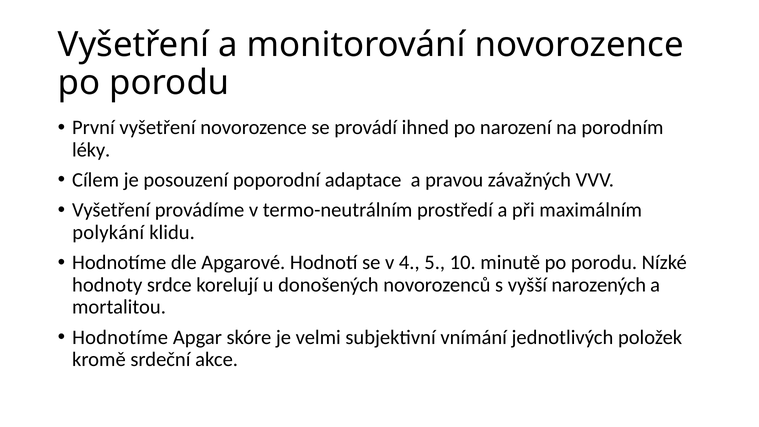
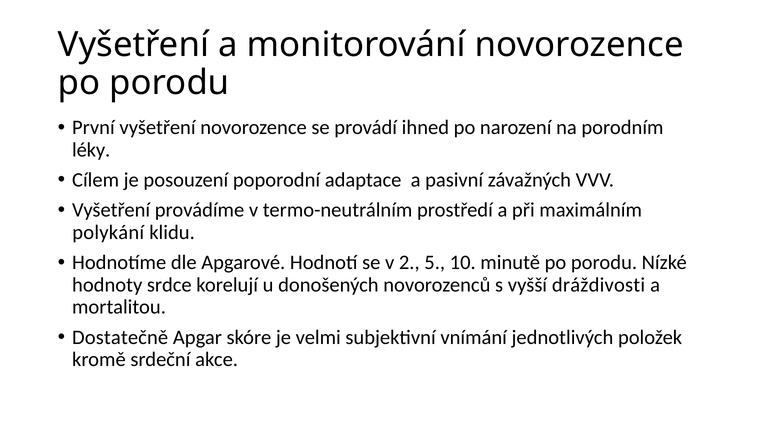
pravou: pravou -> pasivní
4: 4 -> 2
narozených: narozených -> dráždivosti
Hodnotíme at (120, 337): Hodnotíme -> Dostatečně
